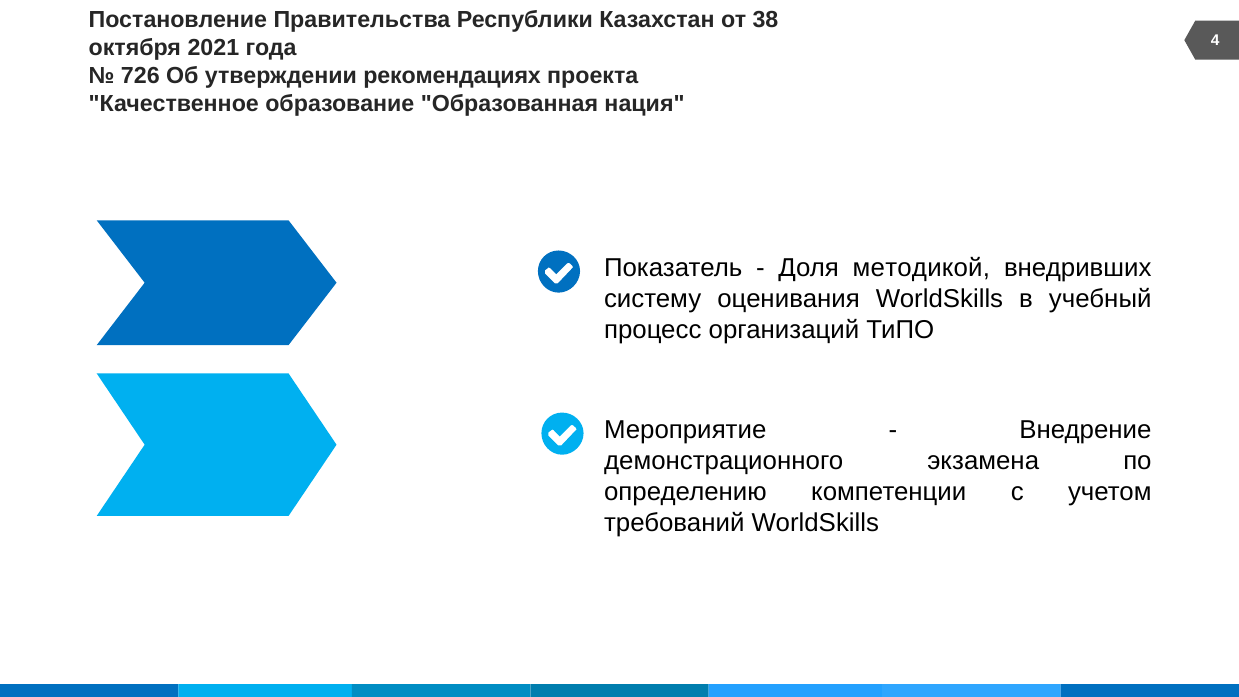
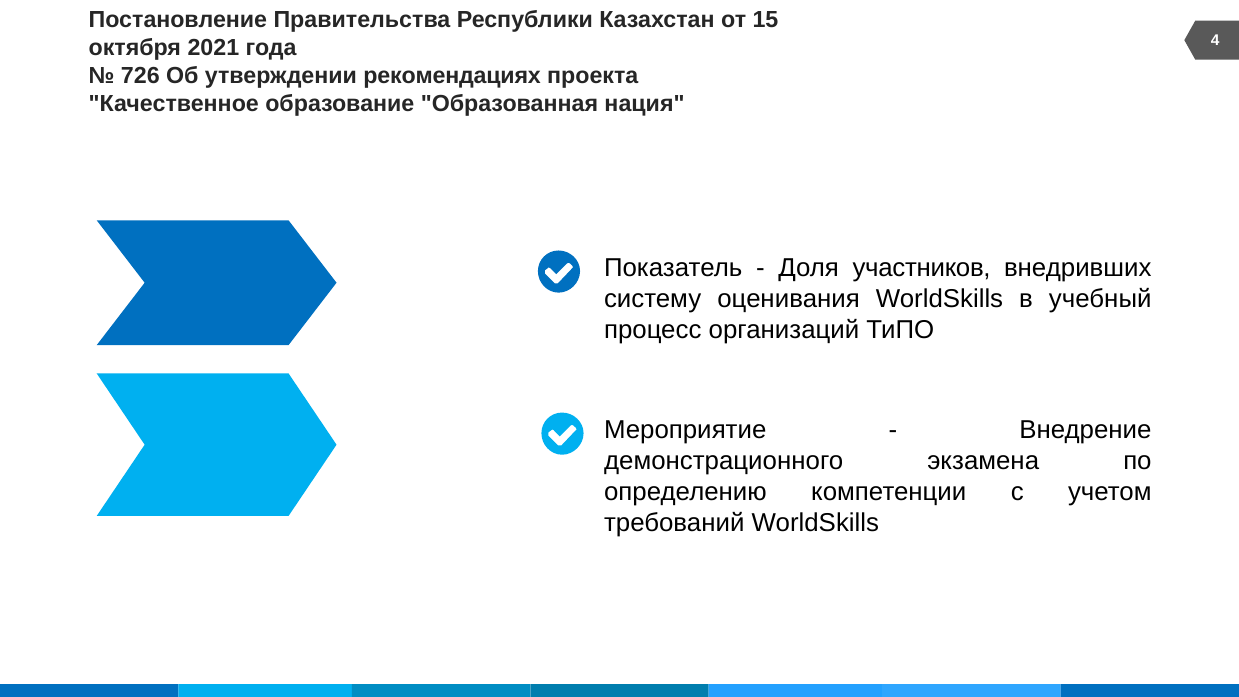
38: 38 -> 15
методикой: методикой -> участников
